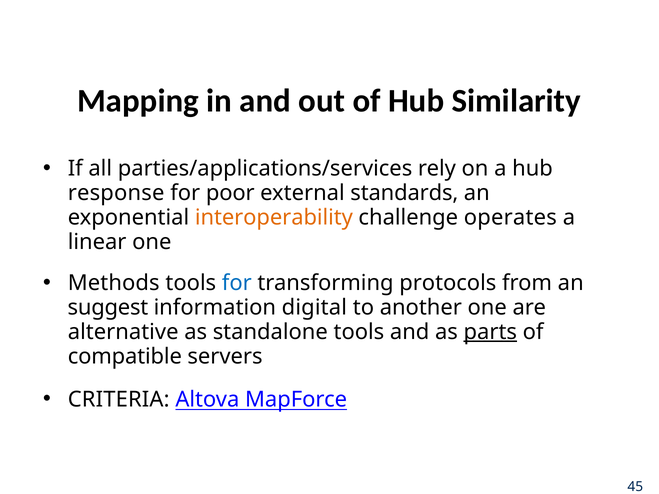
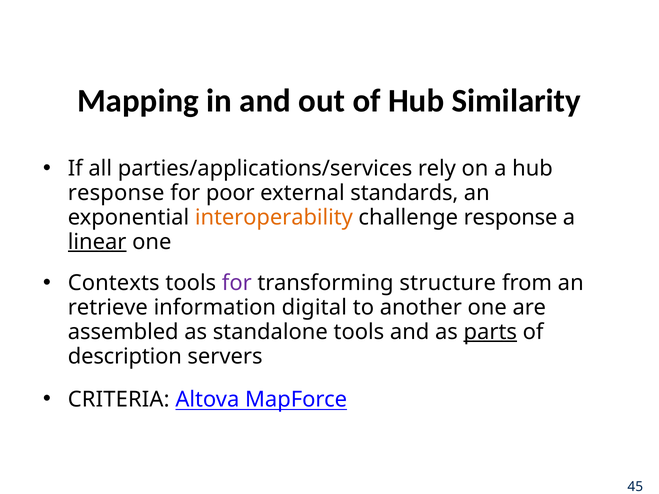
challenge operates: operates -> response
linear underline: none -> present
Methods: Methods -> Contexts
for at (237, 283) colour: blue -> purple
protocols: protocols -> structure
suggest: suggest -> retrieve
alternative: alternative -> assembled
compatible: compatible -> description
